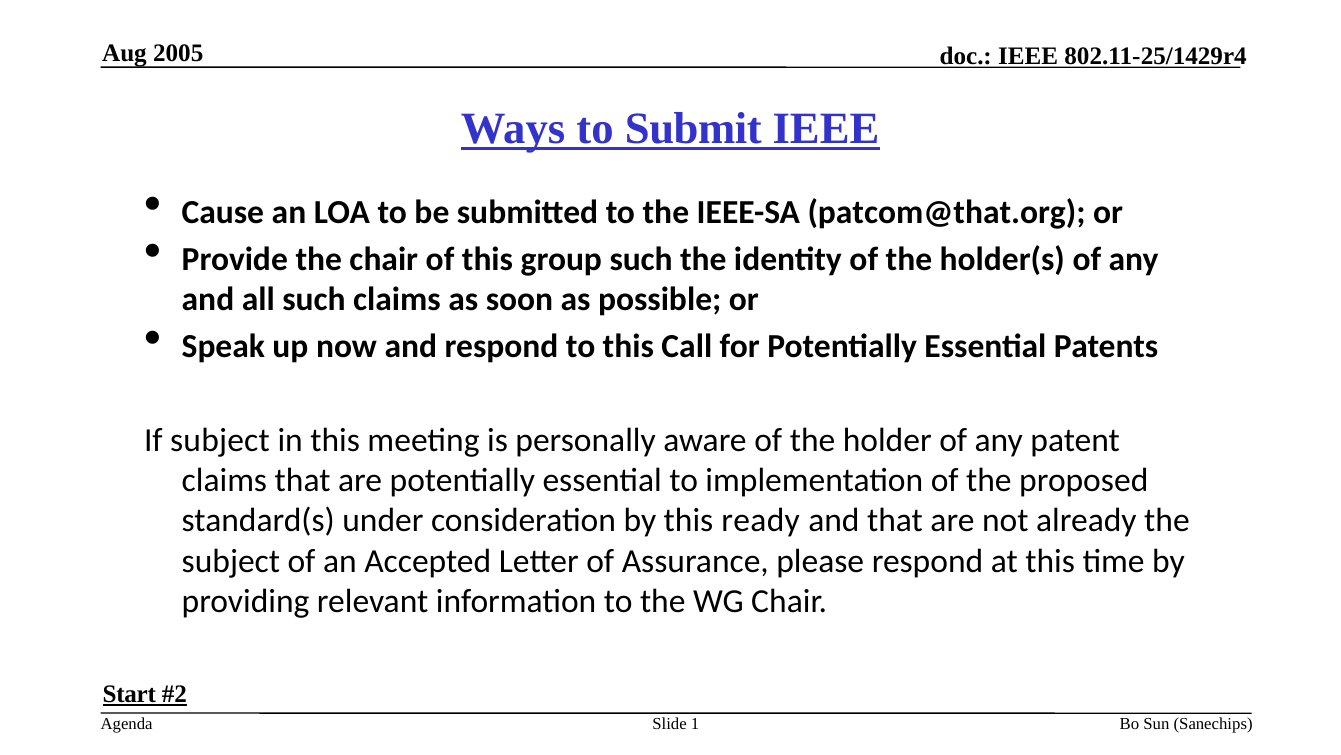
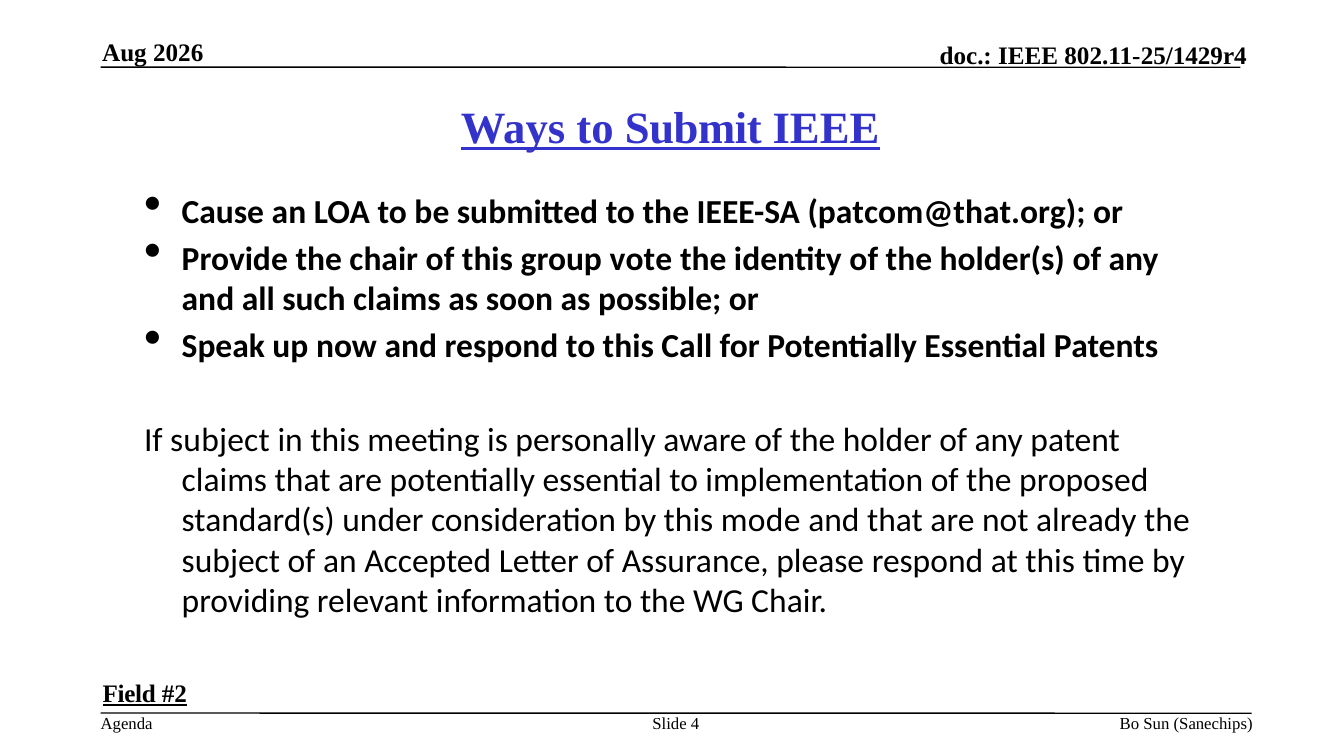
2005: 2005 -> 2026
group such: such -> vote
ready: ready -> mode
Start: Start -> Field
1: 1 -> 4
